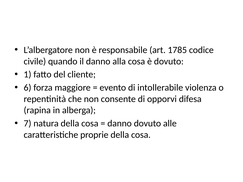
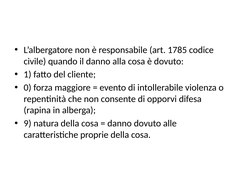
6: 6 -> 0
7: 7 -> 9
